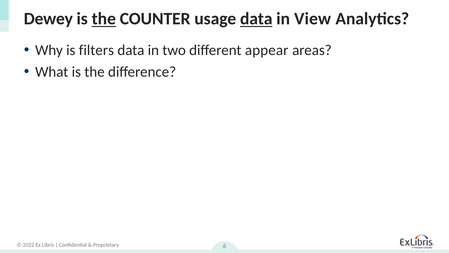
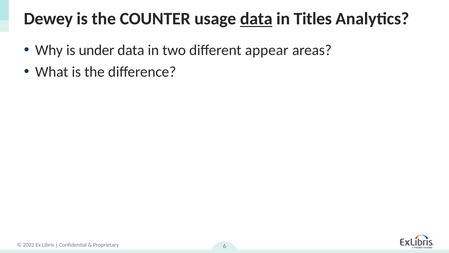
the at (104, 19) underline: present -> none
View: View -> Titles
filters: filters -> under
